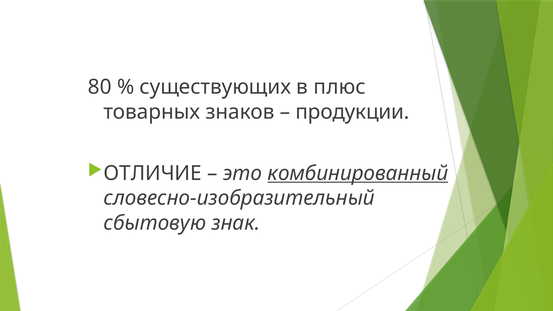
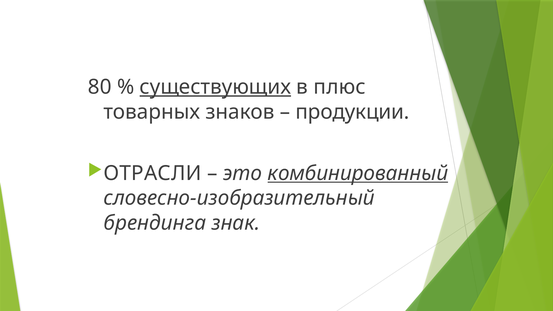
существующих underline: none -> present
ОТЛИЧИЕ: ОТЛИЧИЕ -> ОТРАСЛИ
сбытовую: сбытовую -> брендинга
